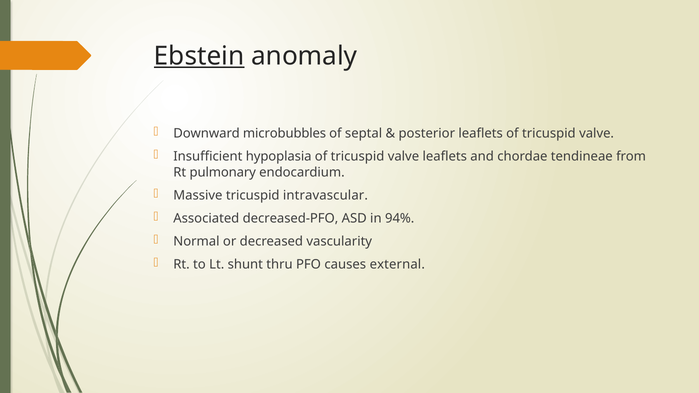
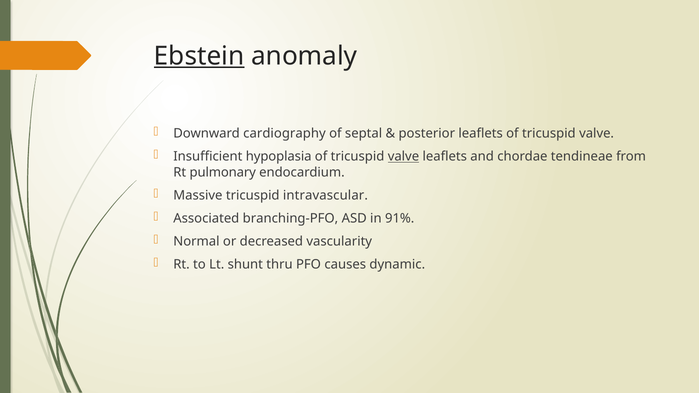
microbubbles: microbubbles -> cardiography
valve at (403, 157) underline: none -> present
decreased-PFO: decreased-PFO -> branching-PFO
94%: 94% -> 91%
external: external -> dynamic
